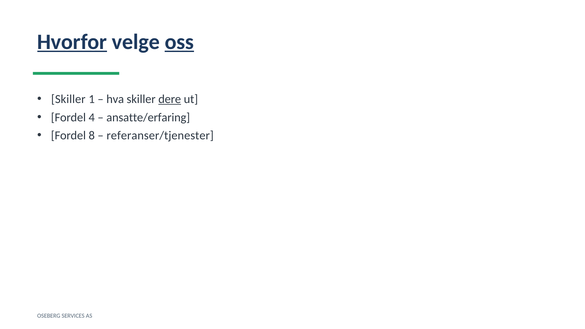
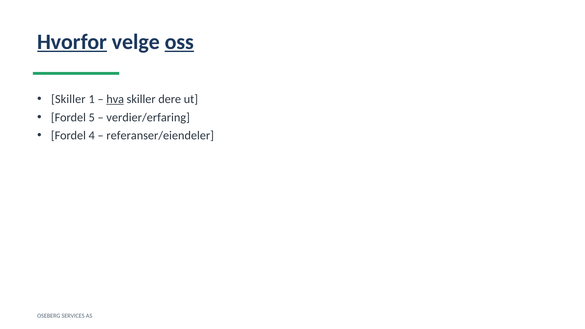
hva underline: none -> present
dere underline: present -> none
4: 4 -> 5
ansatte/erfaring: ansatte/erfaring -> verdier/erfaring
8: 8 -> 4
referanser/tjenester: referanser/tjenester -> referanser/eiendeler
